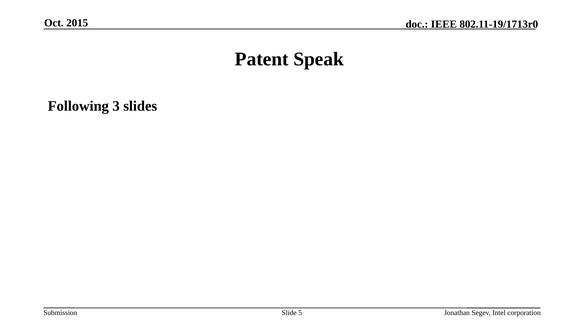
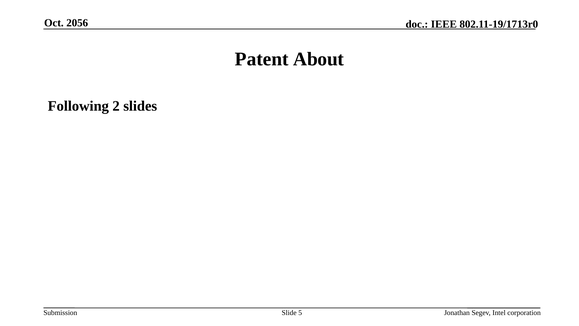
2015: 2015 -> 2056
Speak: Speak -> About
3: 3 -> 2
